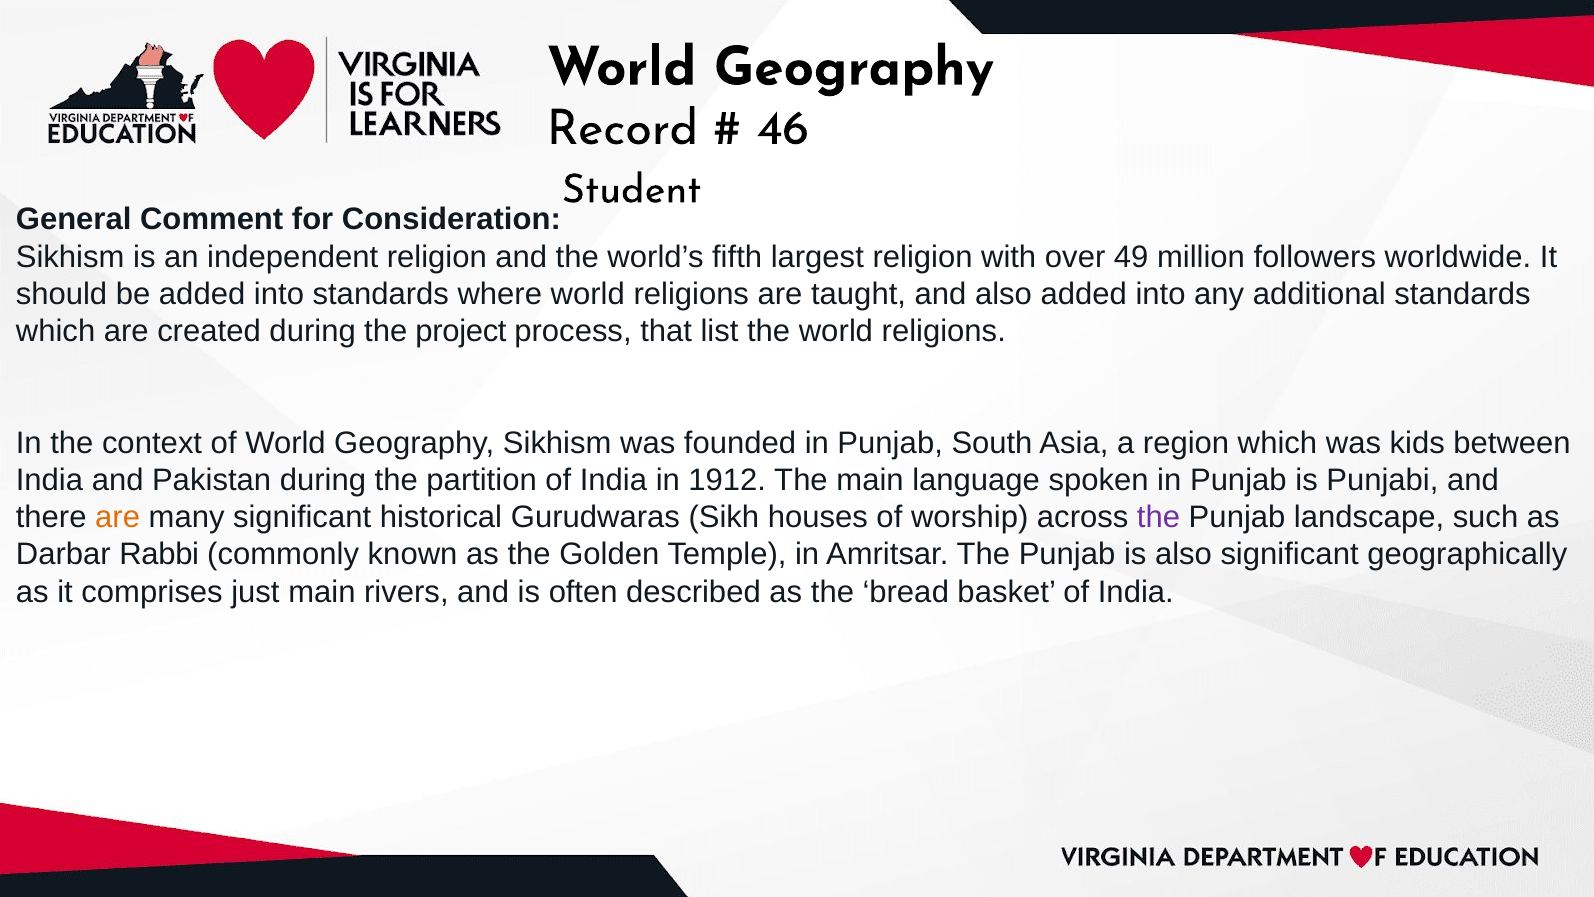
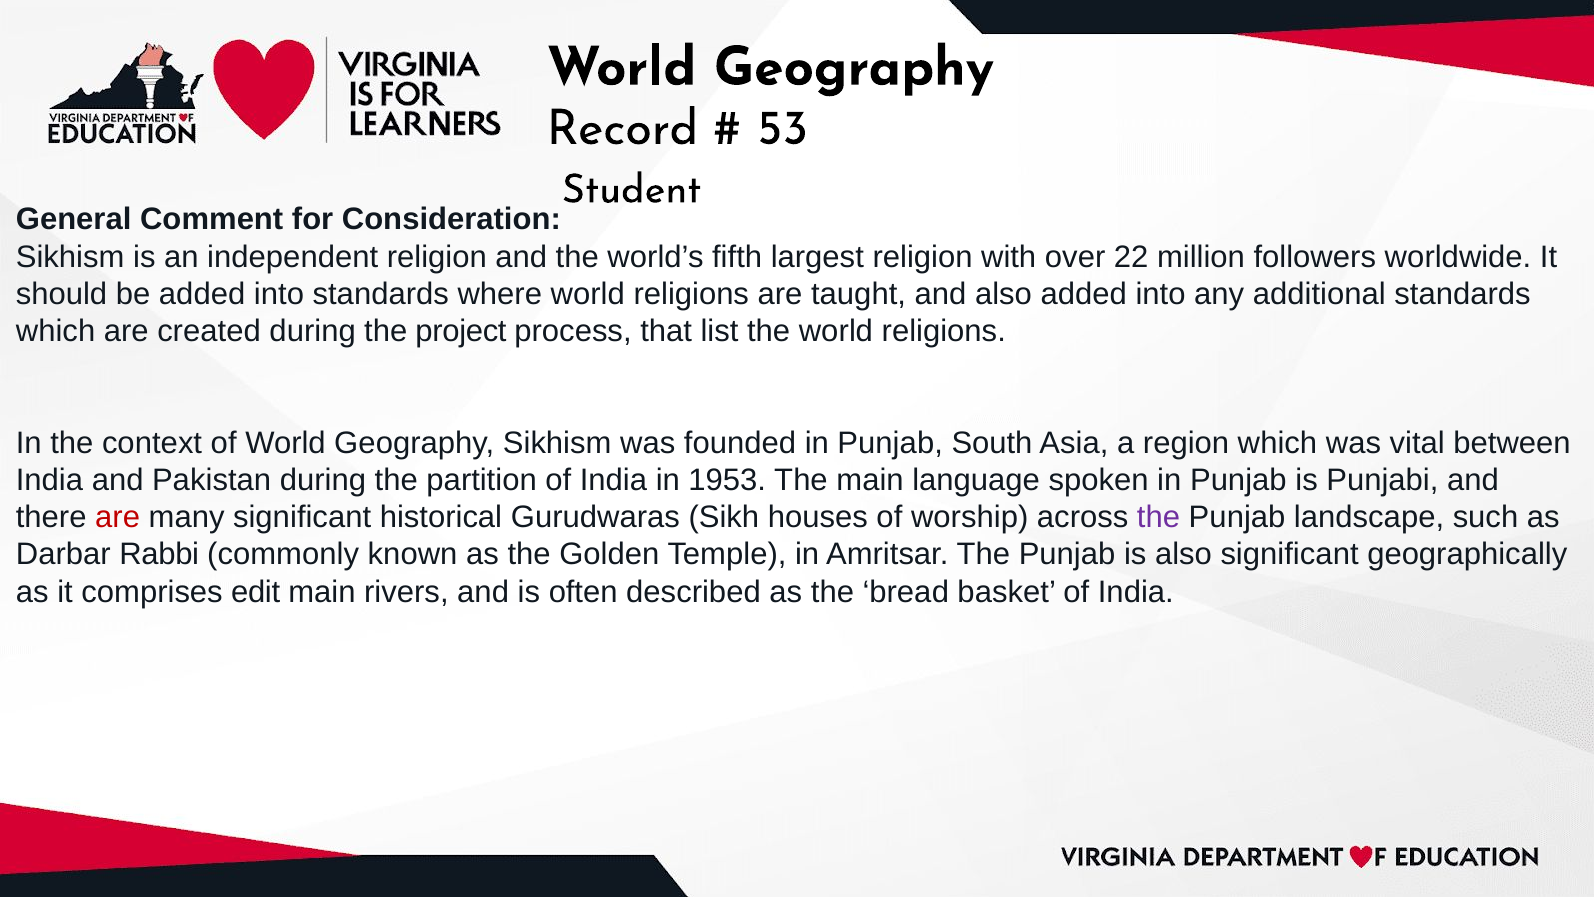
46: 46 -> 53
49: 49 -> 22
kids: kids -> vital
1912: 1912 -> 1953
are at (118, 517) colour: orange -> red
just: just -> edit
